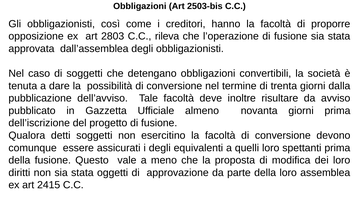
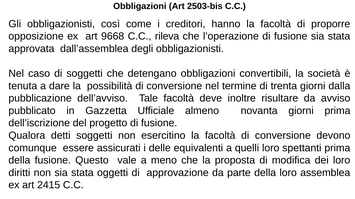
2803: 2803 -> 9668
i degli: degli -> delle
